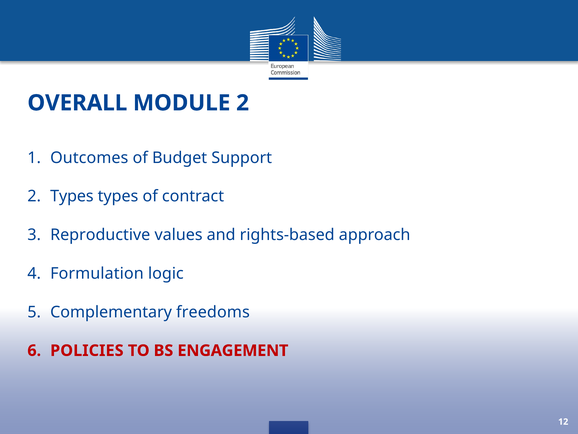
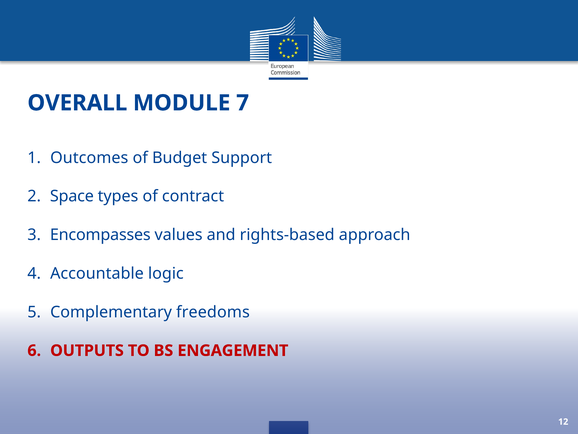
MODULE 2: 2 -> 7
Types at (72, 196): Types -> Space
Reproductive: Reproductive -> Encompasses
Formulation: Formulation -> Accountable
POLICIES: POLICIES -> OUTPUTS
